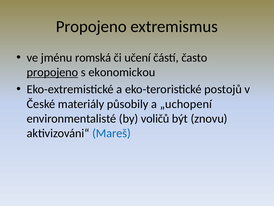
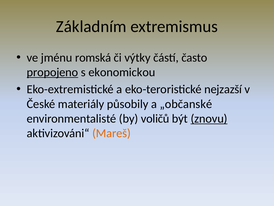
Propojeno at (91, 27): Propojeno -> Základním
učení: učení -> výtky
postojů: postojů -> nejzazší
„uchopení: „uchopení -> „občanské
znovu underline: none -> present
Mareš colour: blue -> orange
